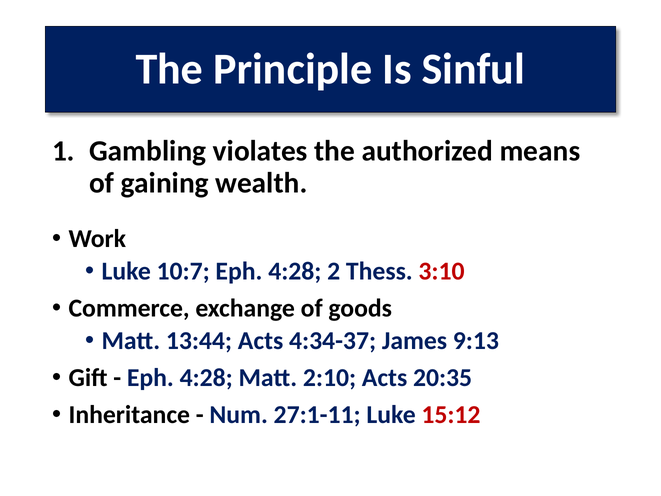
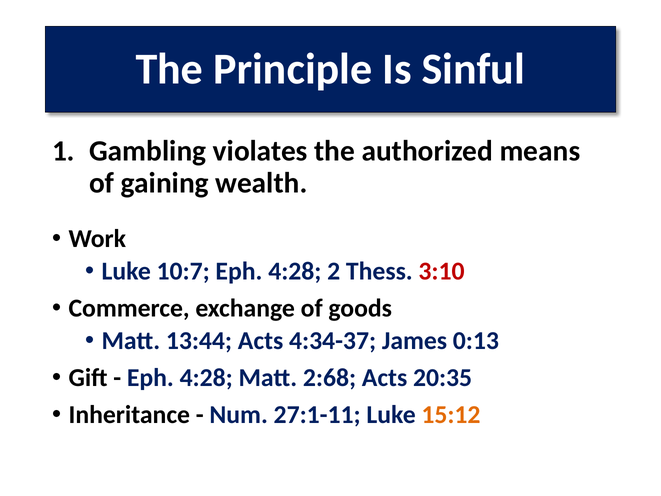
9:13: 9:13 -> 0:13
2:10: 2:10 -> 2:68
15:12 colour: red -> orange
